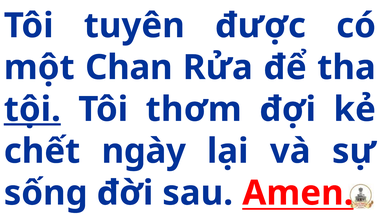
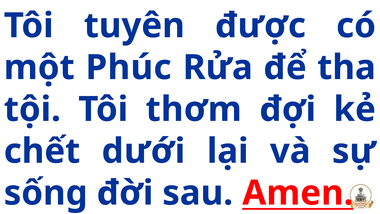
Chan: Chan -> Phúc
tội underline: present -> none
ngày: ngày -> dưới
